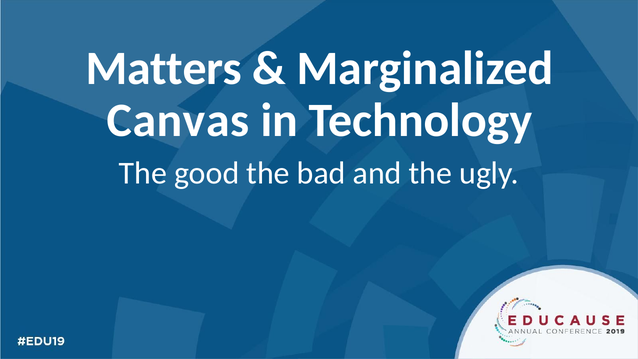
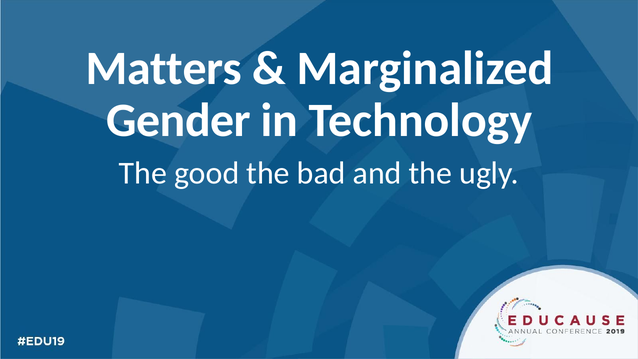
Canvas: Canvas -> Gender
